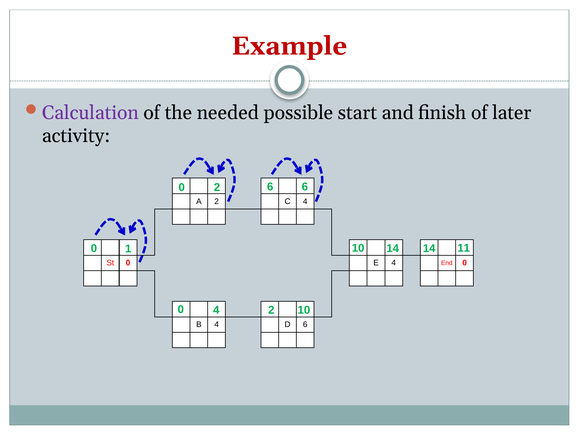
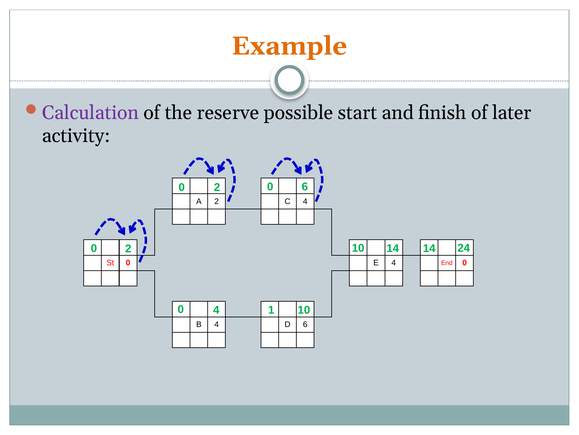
Example colour: red -> orange
needed: needed -> reserve
6 at (270, 186): 6 -> 0
11: 11 -> 24
1 at (128, 248): 1 -> 2
4 2: 2 -> 1
